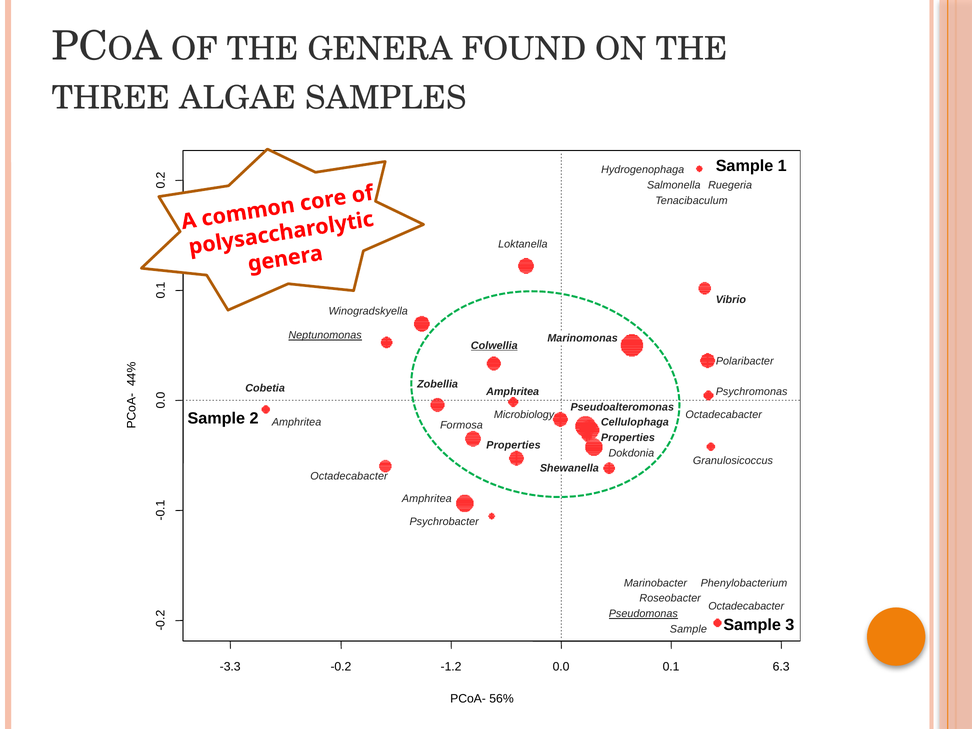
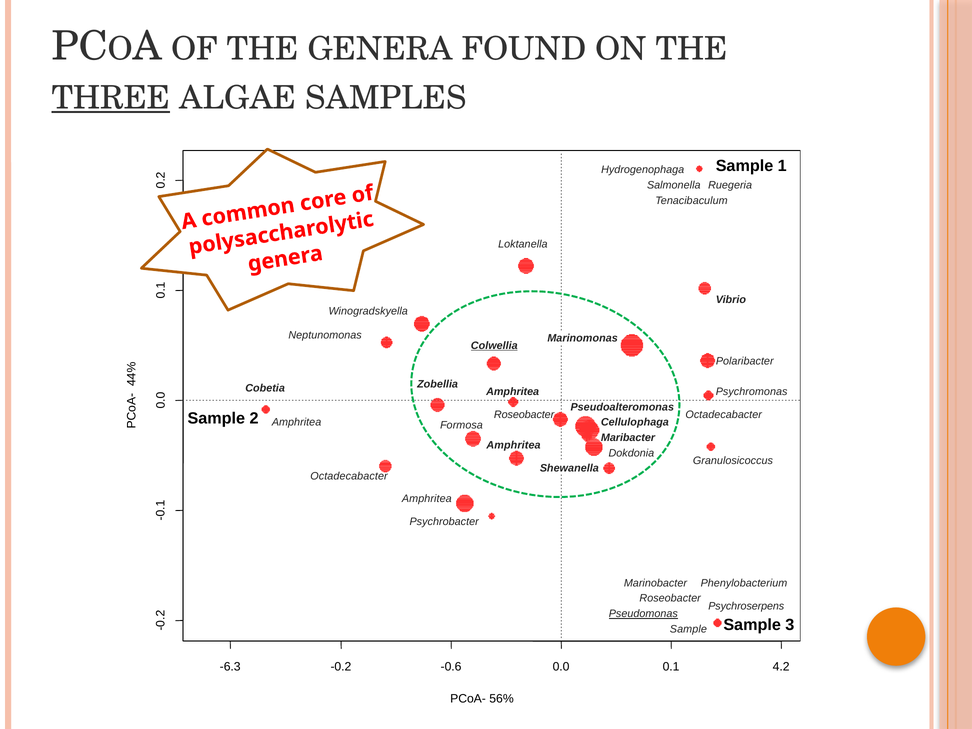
THREE underline: none -> present
Neptunomonas underline: present -> none
Microbiology at (524, 415): Microbiology -> Roseobacter
Properties at (628, 438): Properties -> Maribacter
Properties at (514, 445): Properties -> Amphritea
Octadecabacter at (746, 606): Octadecabacter -> Psychroserpens
-3.3: -3.3 -> -6.3
-1.2: -1.2 -> -0.6
6.3: 6.3 -> 4.2
